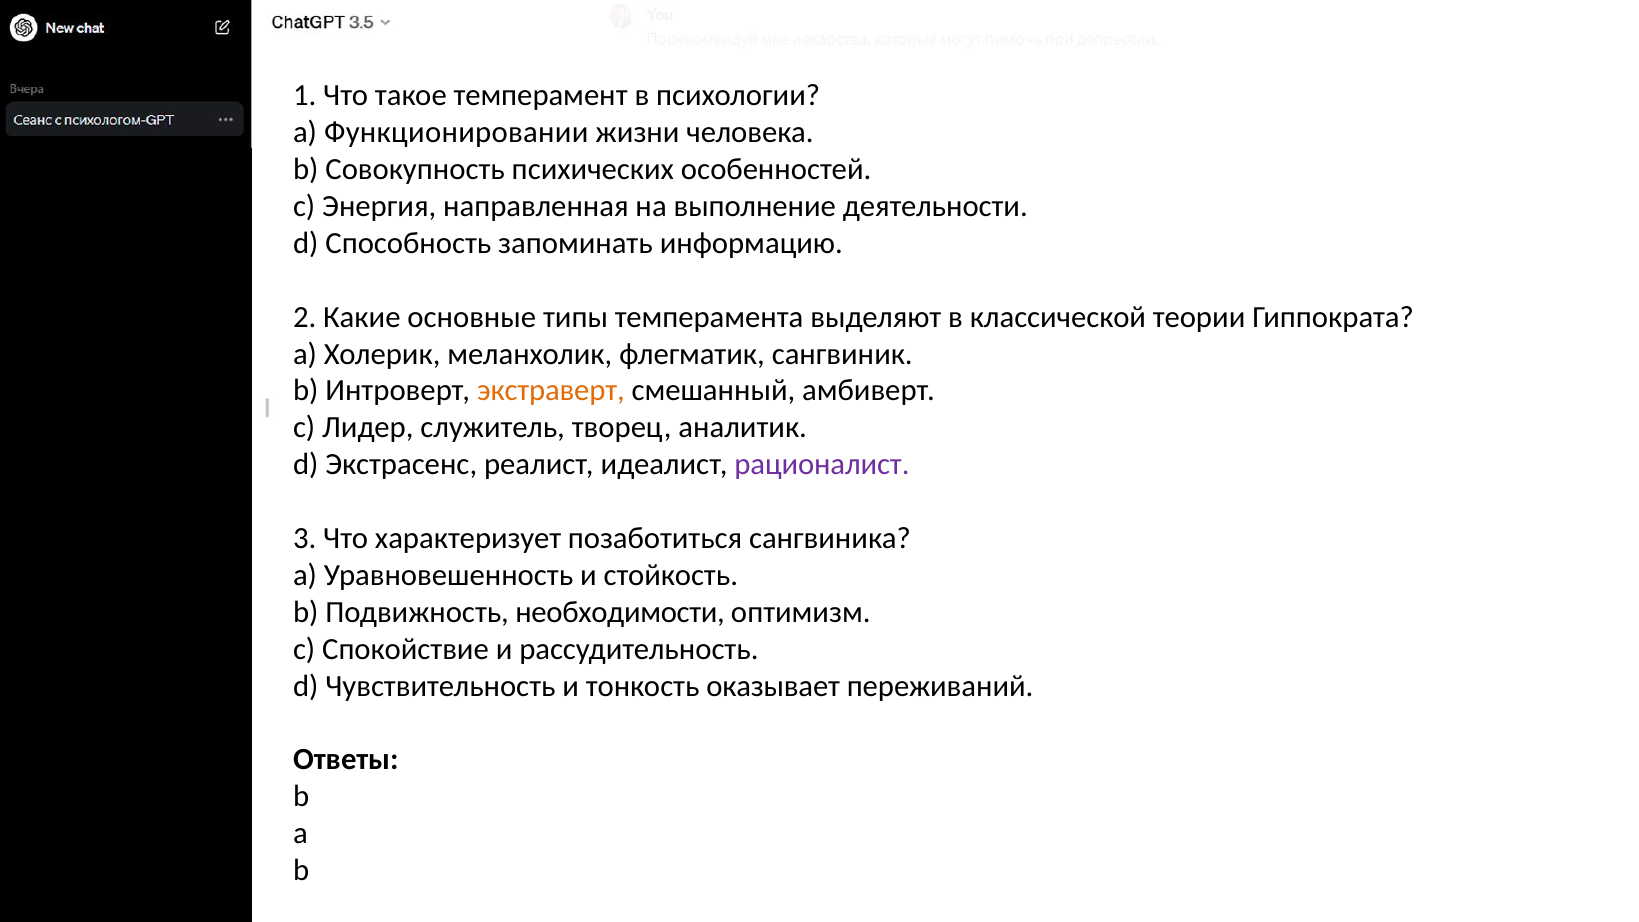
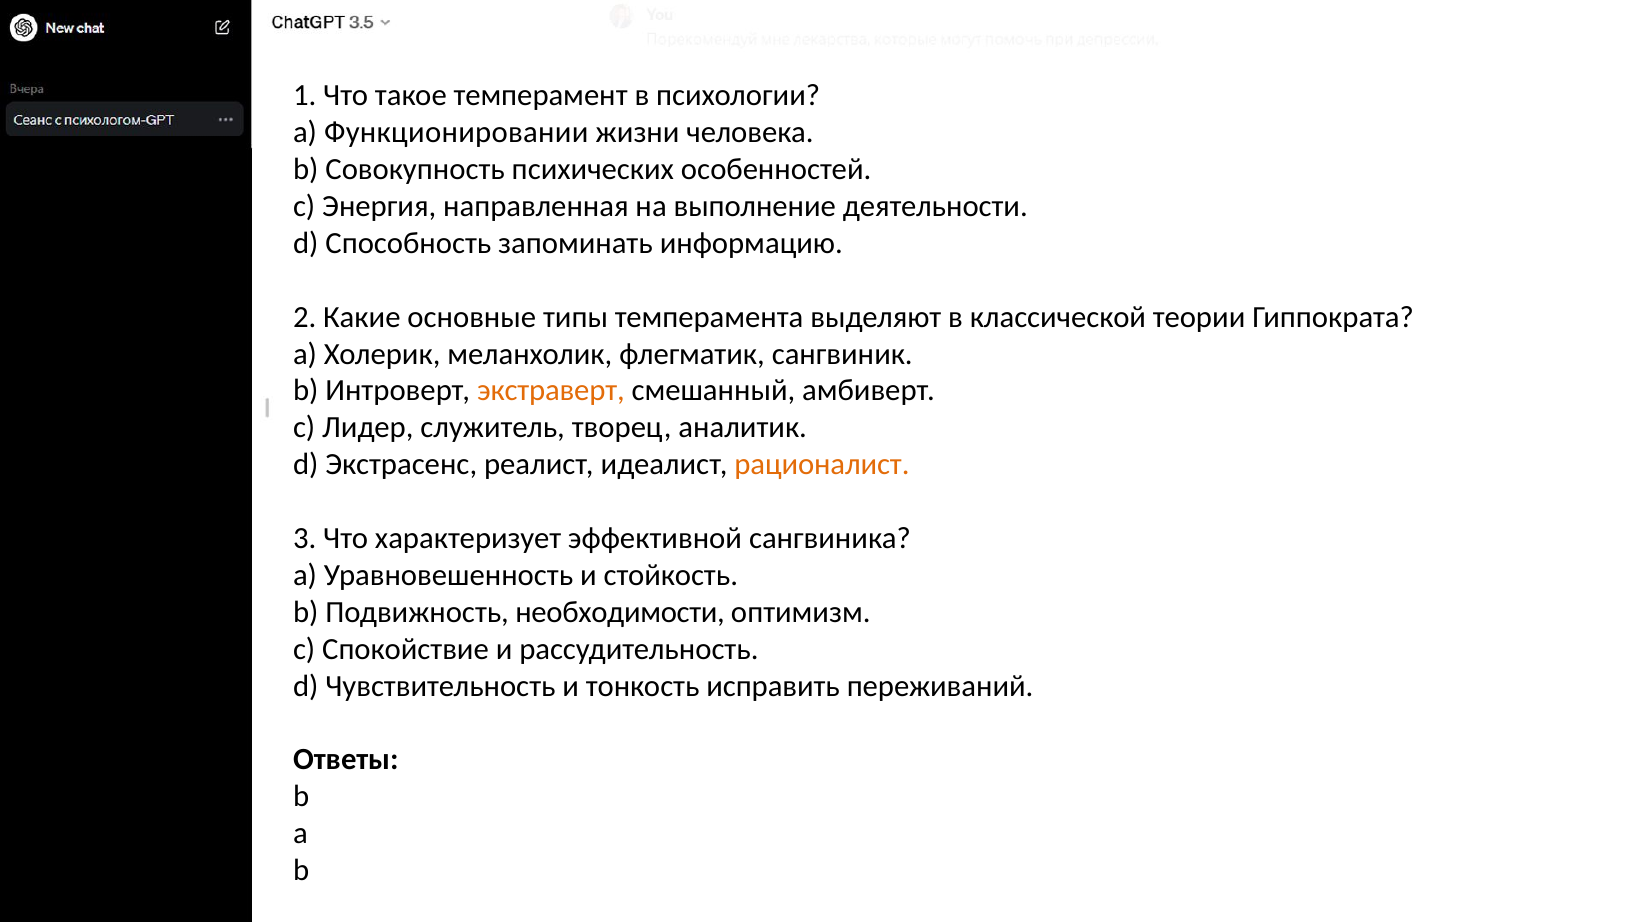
рационалист colour: purple -> orange
позаботиться: позаботиться -> эффективной
оказывает: оказывает -> исправить
